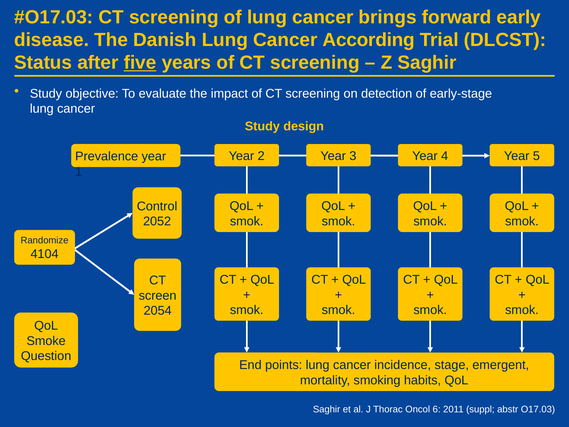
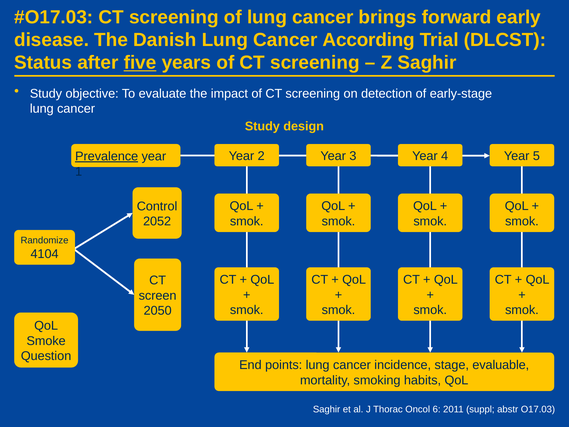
Prevalence underline: none -> present
2054: 2054 -> 2050
emergent: emergent -> evaluable
